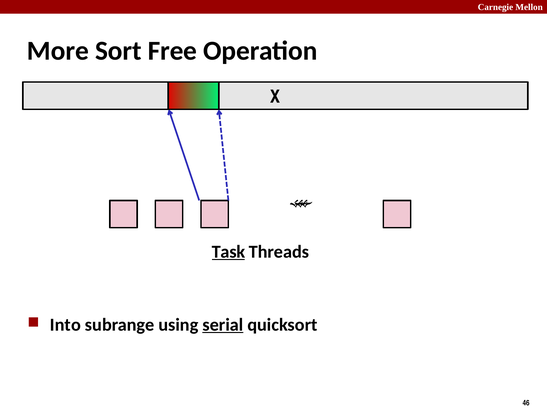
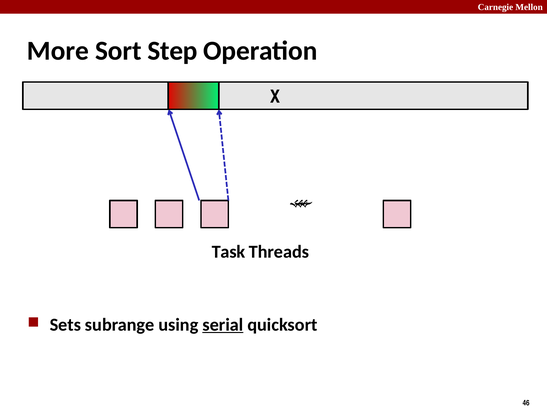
Free: Free -> Step
Task underline: present -> none
Into: Into -> Sets
